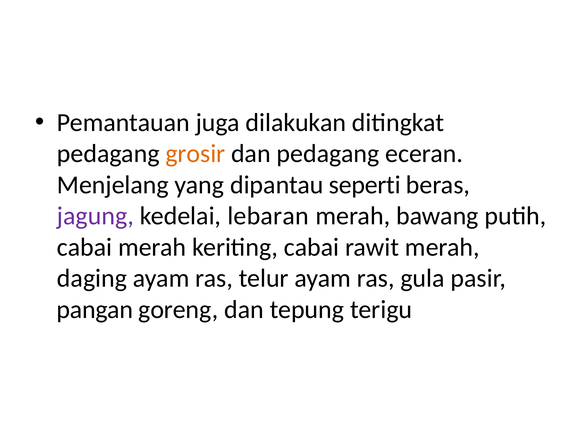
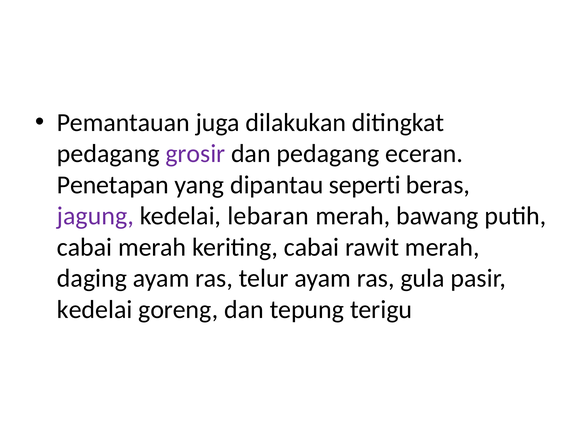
grosir colour: orange -> purple
Menjelang: Menjelang -> Penetapan
pangan at (95, 309): pangan -> kedelai
